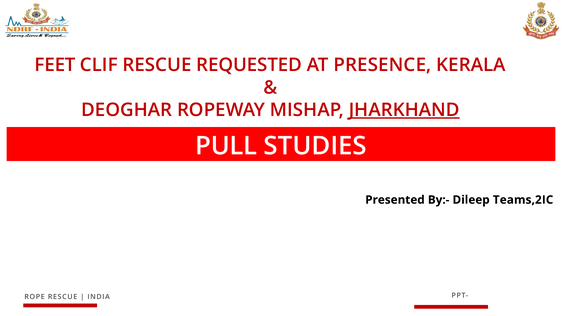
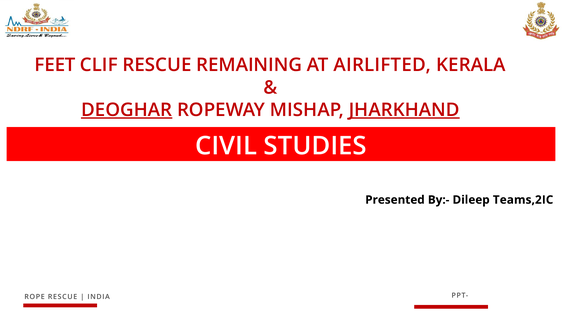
REQUESTED: REQUESTED -> REMAINING
PRESENCE: PRESENCE -> AIRLIFTED
DEOGHAR underline: none -> present
PULL: PULL -> CIVIL
